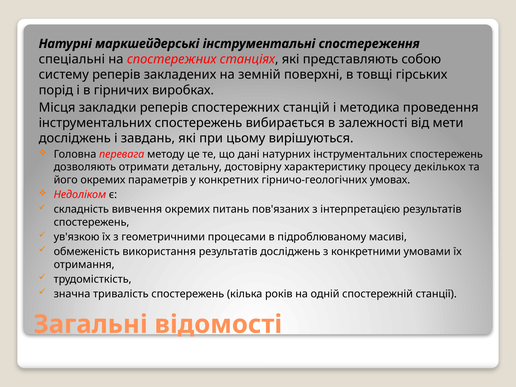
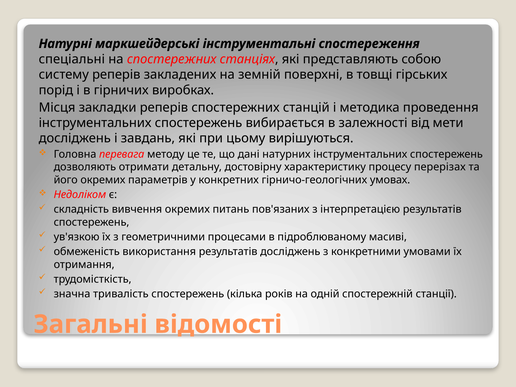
декількох: декількох -> перерізах
